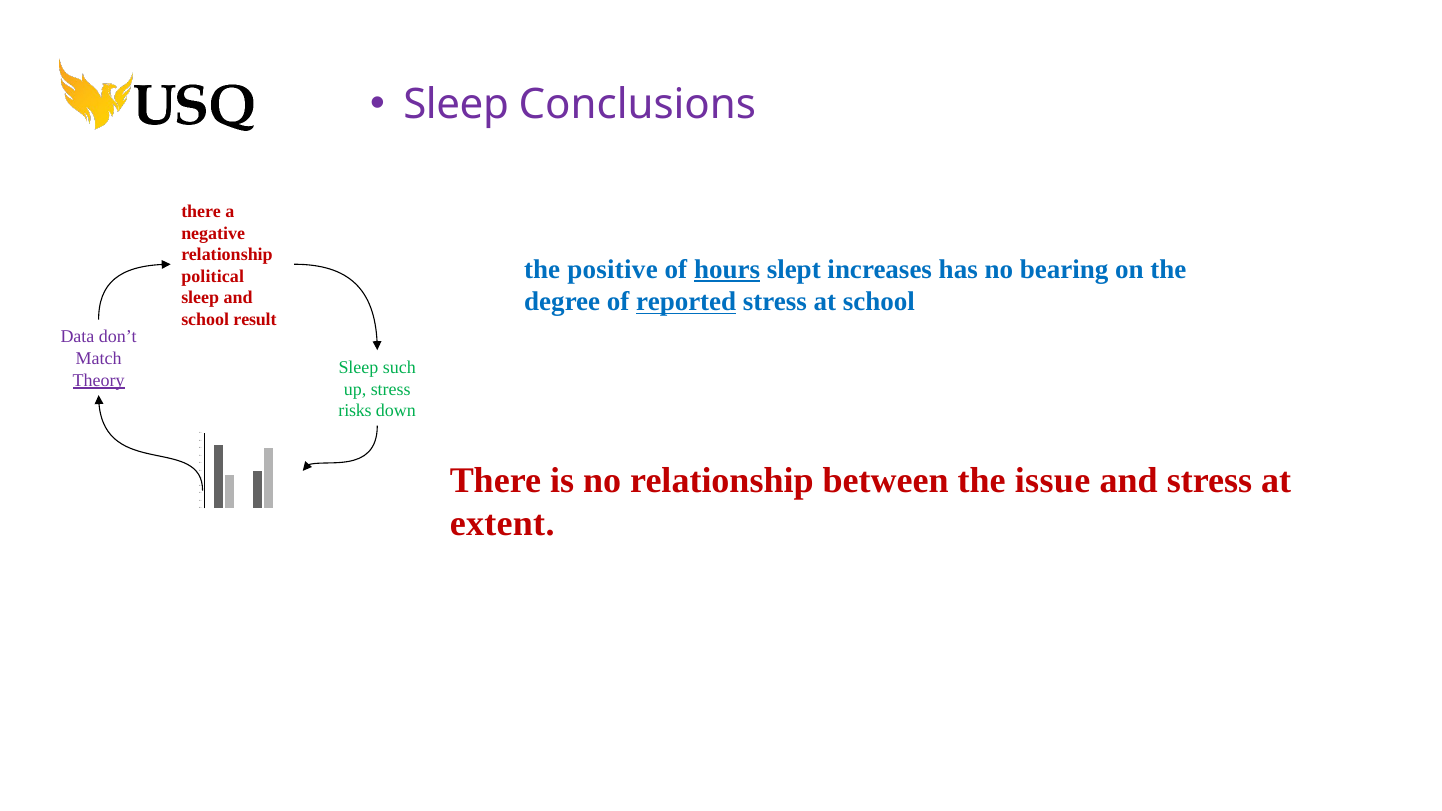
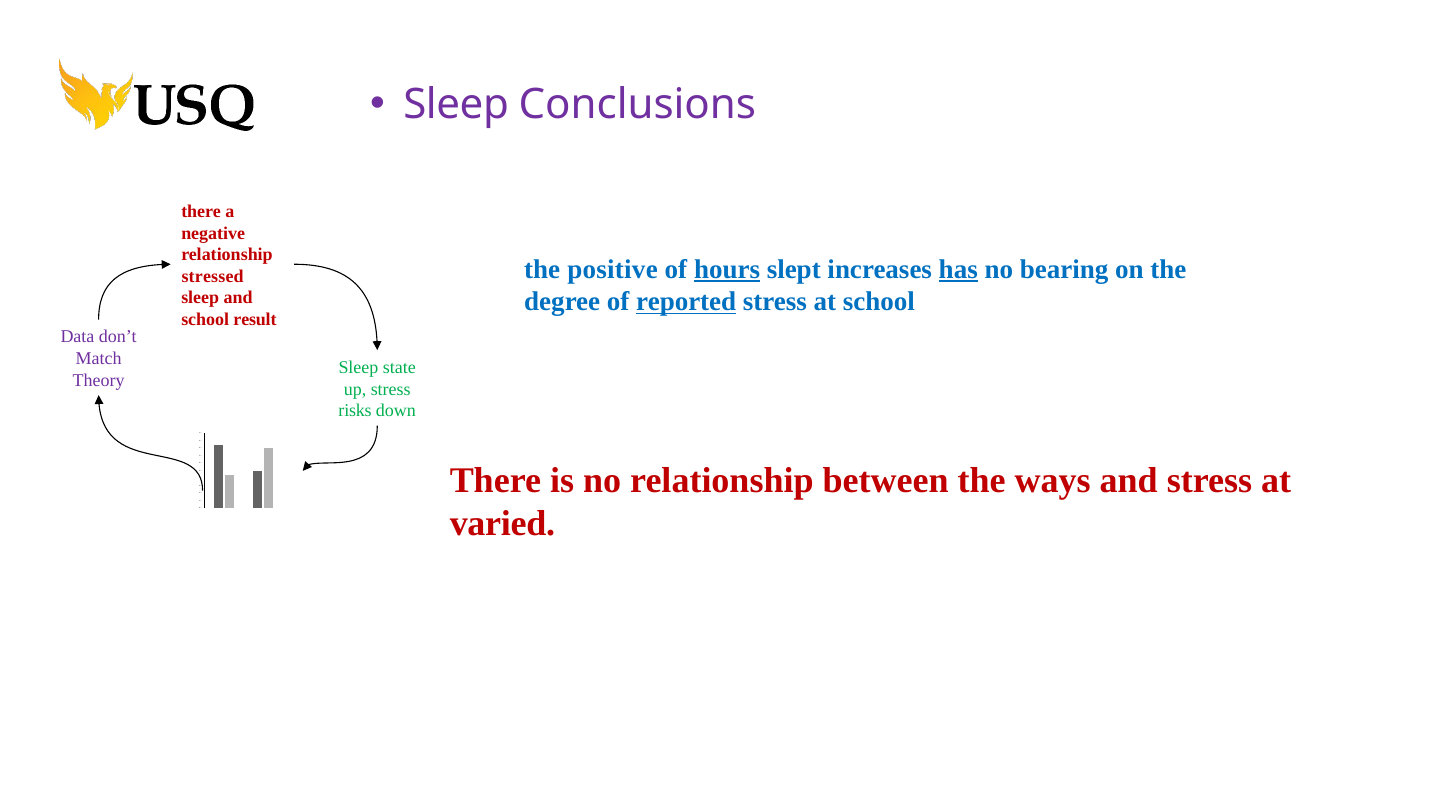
has underline: none -> present
political: political -> stressed
such: such -> state
Theory underline: present -> none
issue: issue -> ways
extent: extent -> varied
